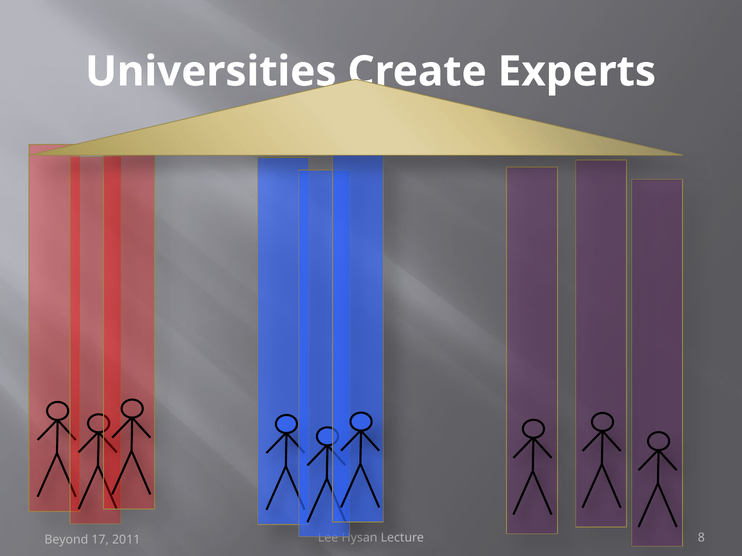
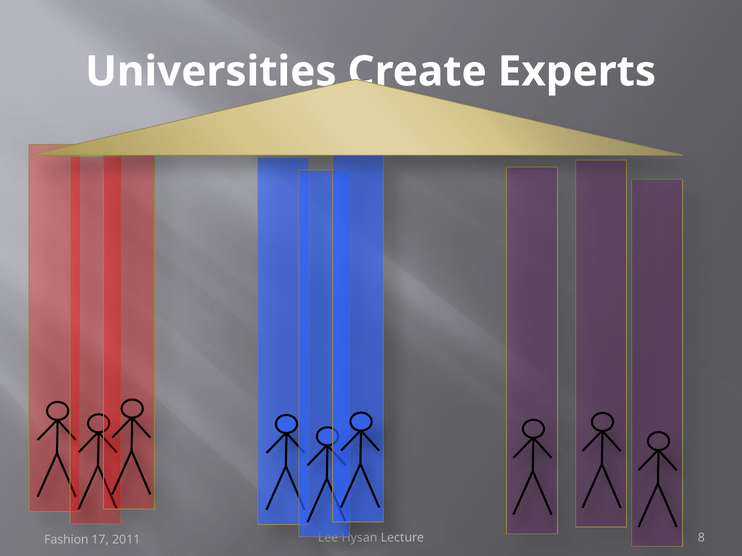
Beyond: Beyond -> Fashion
